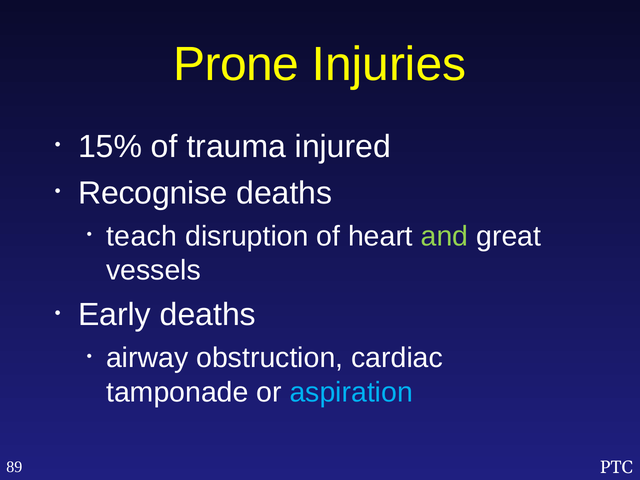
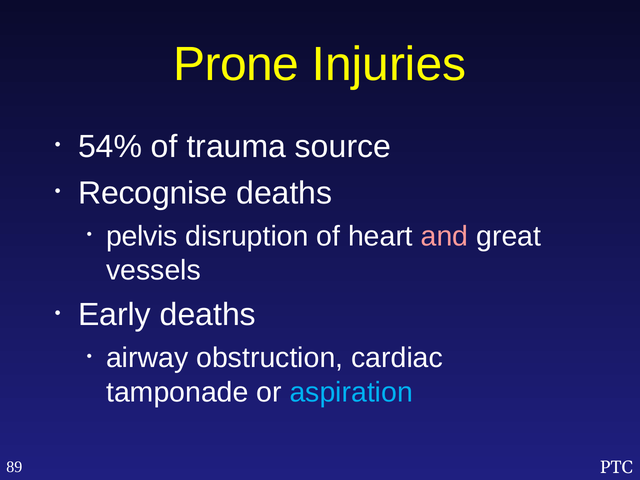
15%: 15% -> 54%
injured: injured -> source
teach: teach -> pelvis
and colour: light green -> pink
